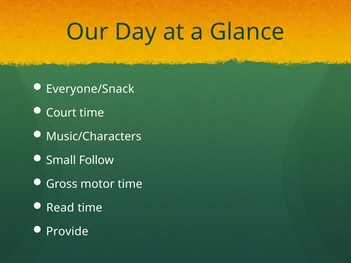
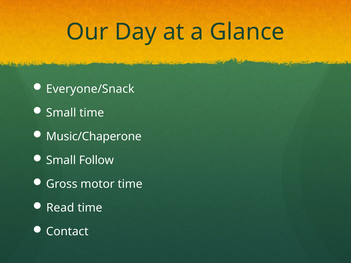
Court at (61, 113): Court -> Small
Music/Characters: Music/Characters -> Music/Chaperone
Provide: Provide -> Contact
